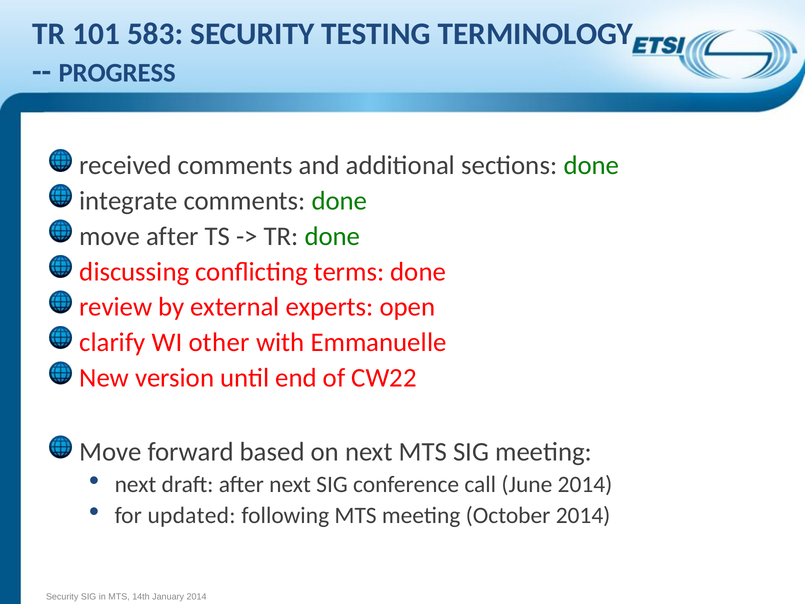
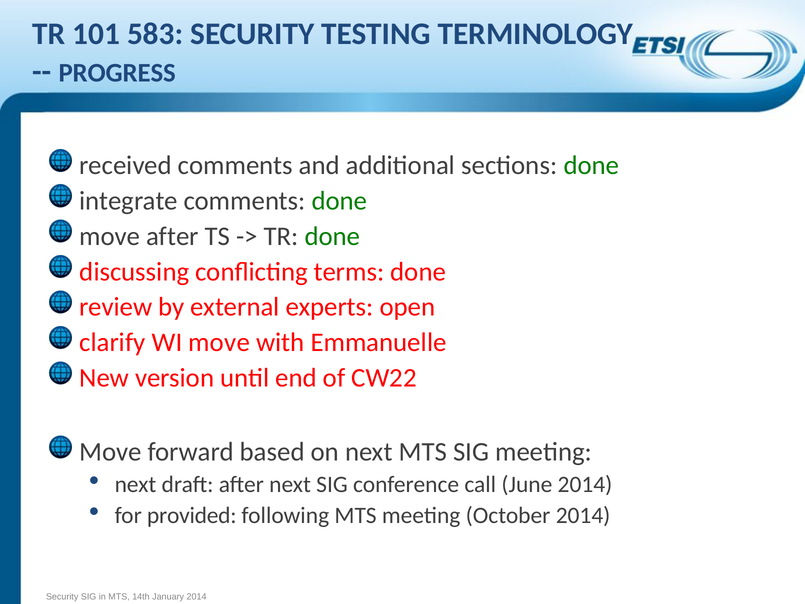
WI other: other -> move
updated: updated -> provided
